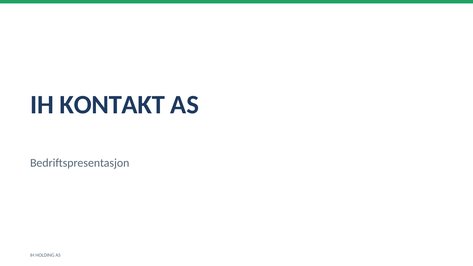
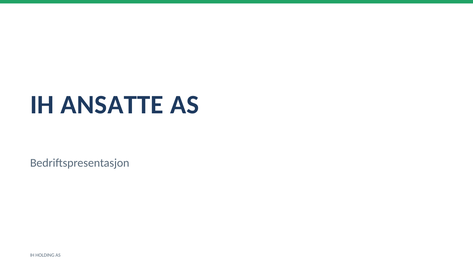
KONTAKT: KONTAKT -> ANSATTE
